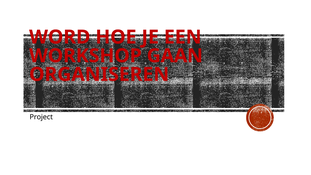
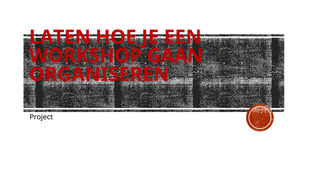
WORD: WORD -> LATEN
